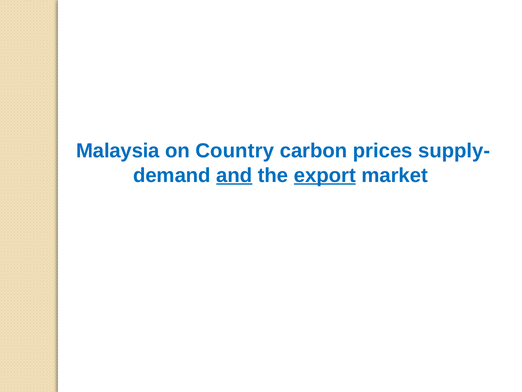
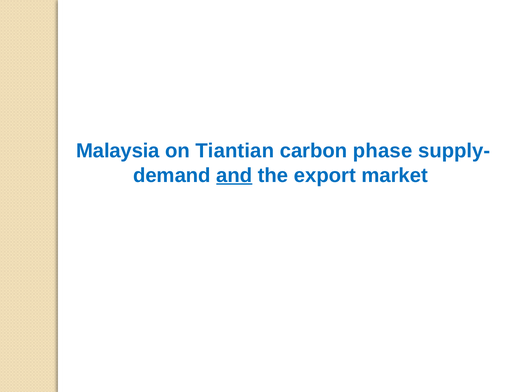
Country: Country -> Tiantian
prices: prices -> phase
export underline: present -> none
